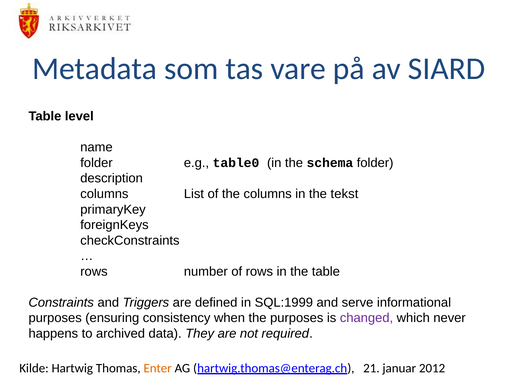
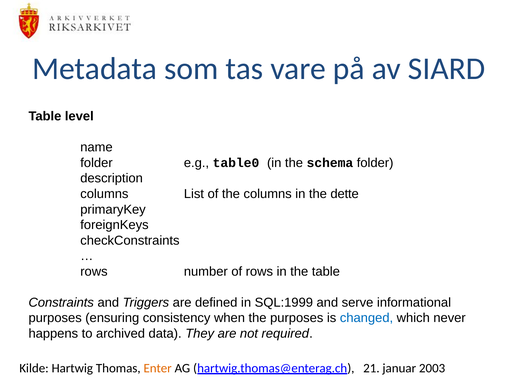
tekst: tekst -> dette
changed colour: purple -> blue
2012: 2012 -> 2003
